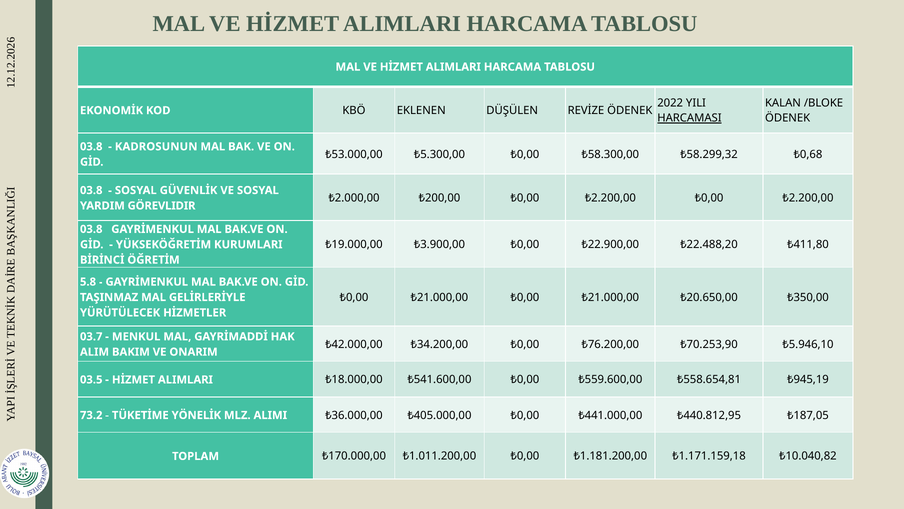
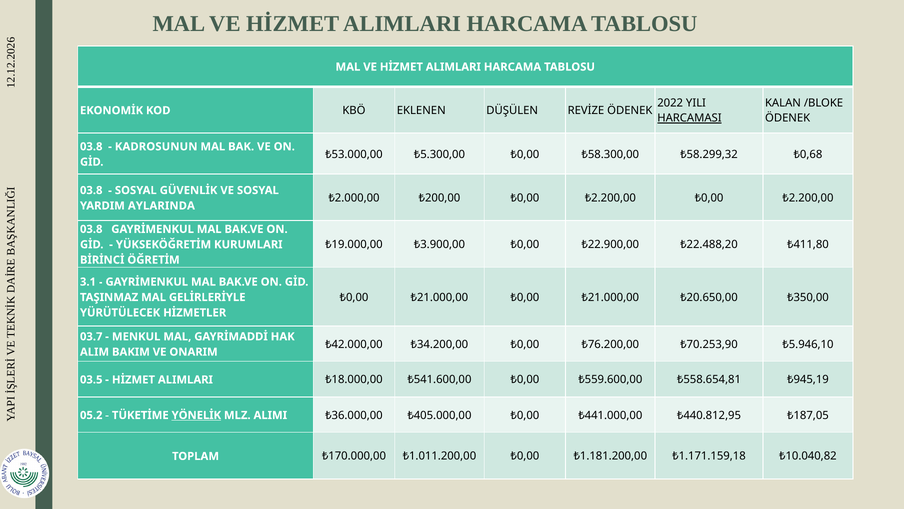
GÖREVLIDIR: GÖREVLIDIR -> AYLARINDA
5.8: 5.8 -> 3.1
73.2: 73.2 -> 05.2
YÖNELİK underline: none -> present
